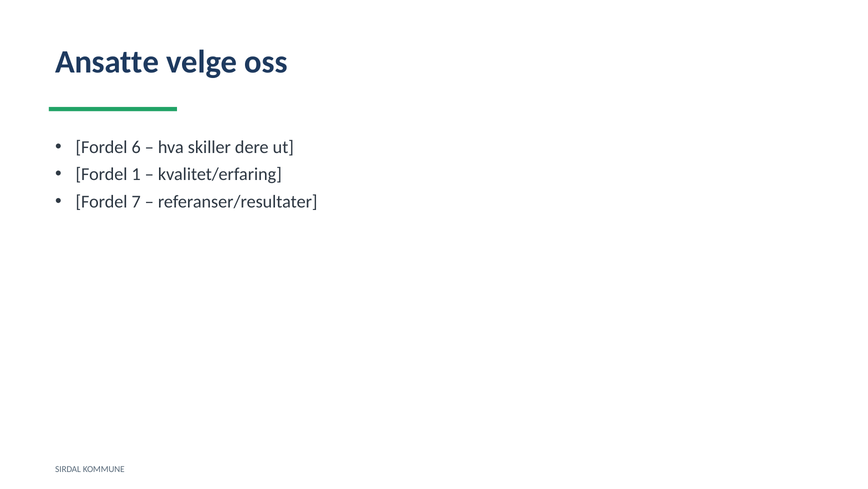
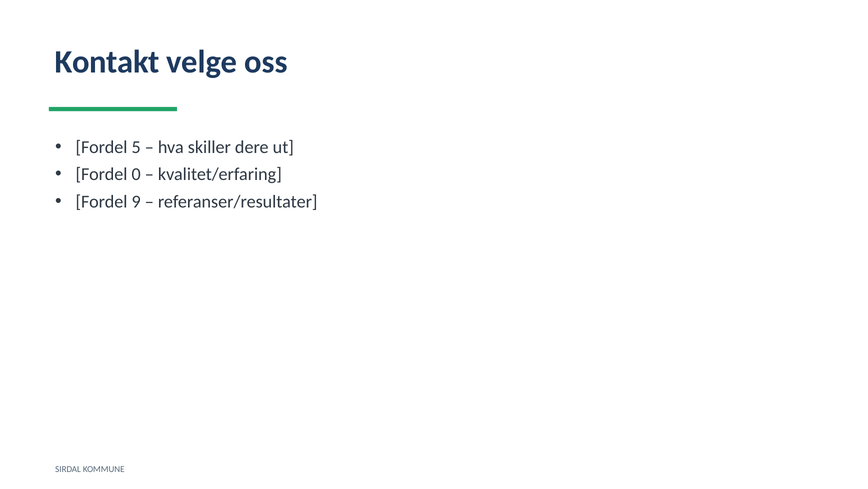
Ansatte: Ansatte -> Kontakt
6: 6 -> 5
1: 1 -> 0
7: 7 -> 9
